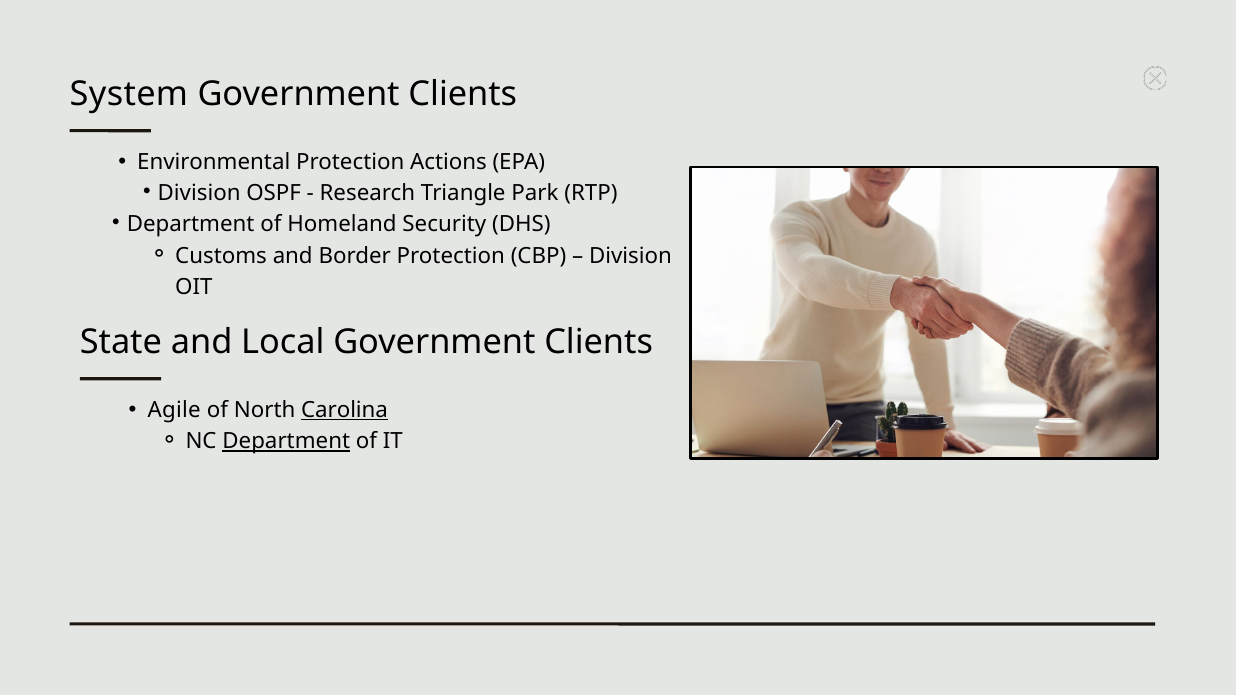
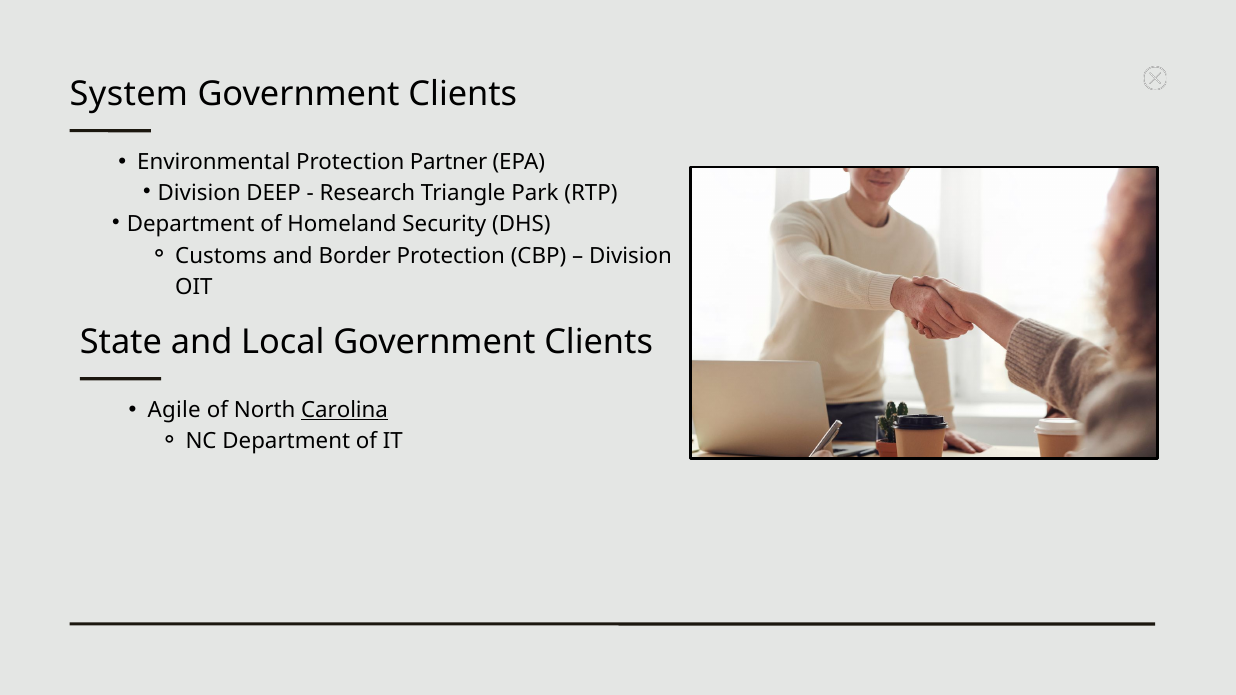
Actions: Actions -> Partner
OSPF: OSPF -> DEEP
Department at (286, 441) underline: present -> none
